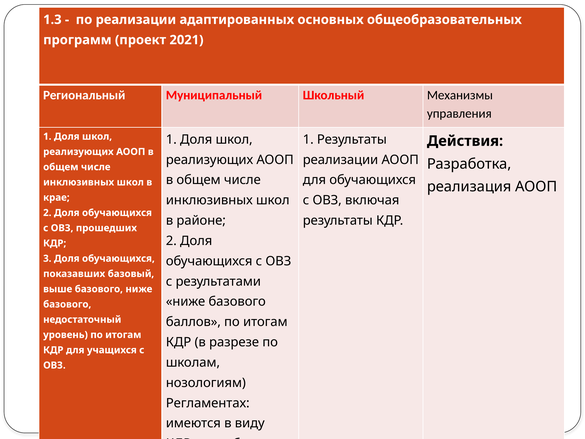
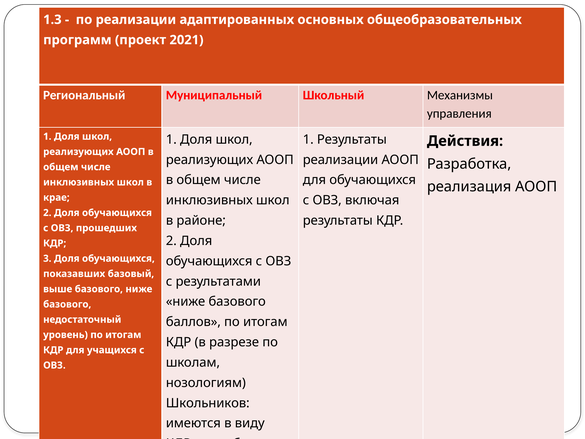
Регламентах: Регламентах -> Школьников
